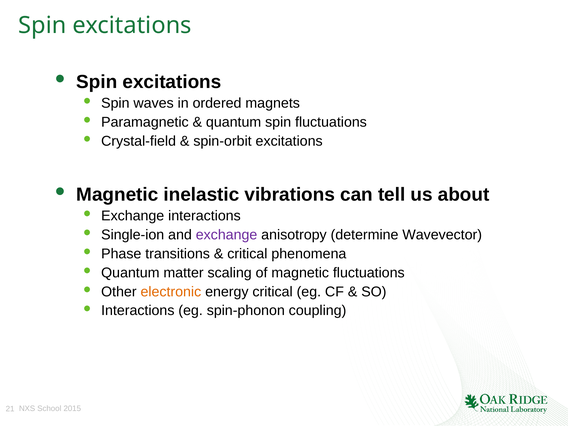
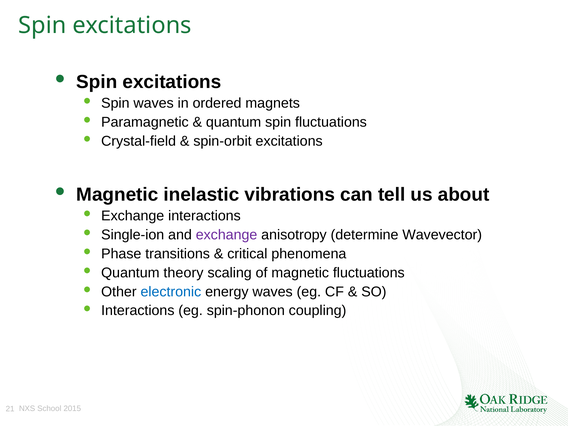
matter: matter -> theory
electronic colour: orange -> blue
energy critical: critical -> waves
